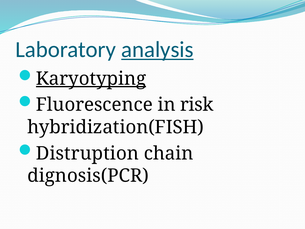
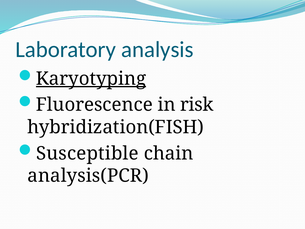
analysis underline: present -> none
Distruption: Distruption -> Susceptible
dignosis(PCR: dignosis(PCR -> analysis(PCR
